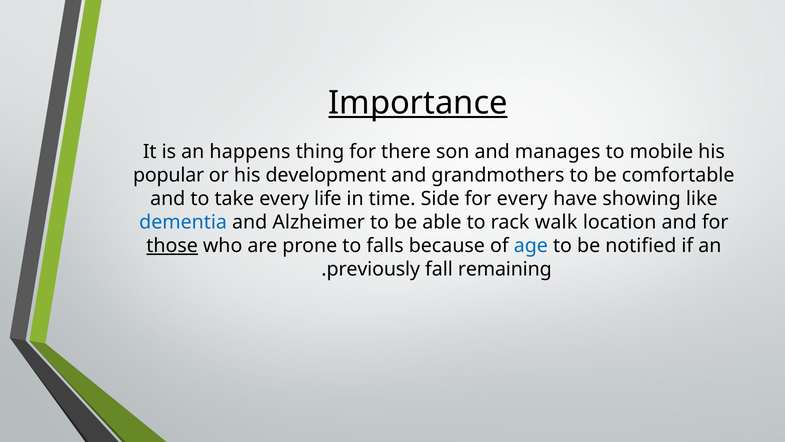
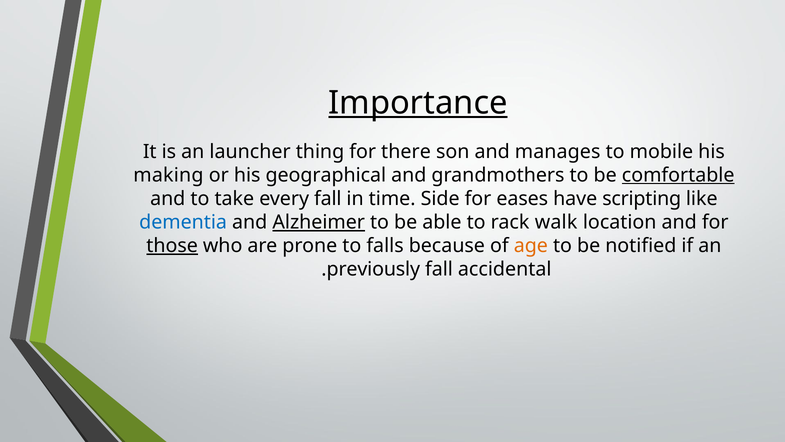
happens: happens -> launcher
popular: popular -> making
development: development -> geographical
comfortable underline: none -> present
every life: life -> fall
for every: every -> eases
showing: showing -> scripting
Alzheimer underline: none -> present
age colour: blue -> orange
remaining: remaining -> accidental
